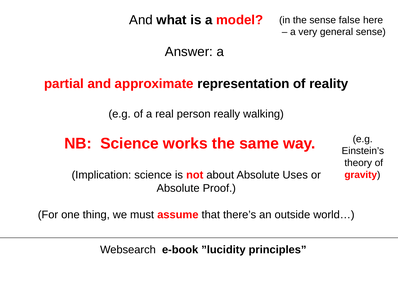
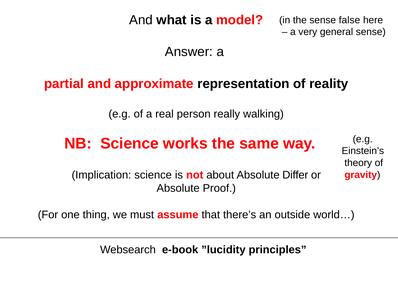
Uses: Uses -> Differ
